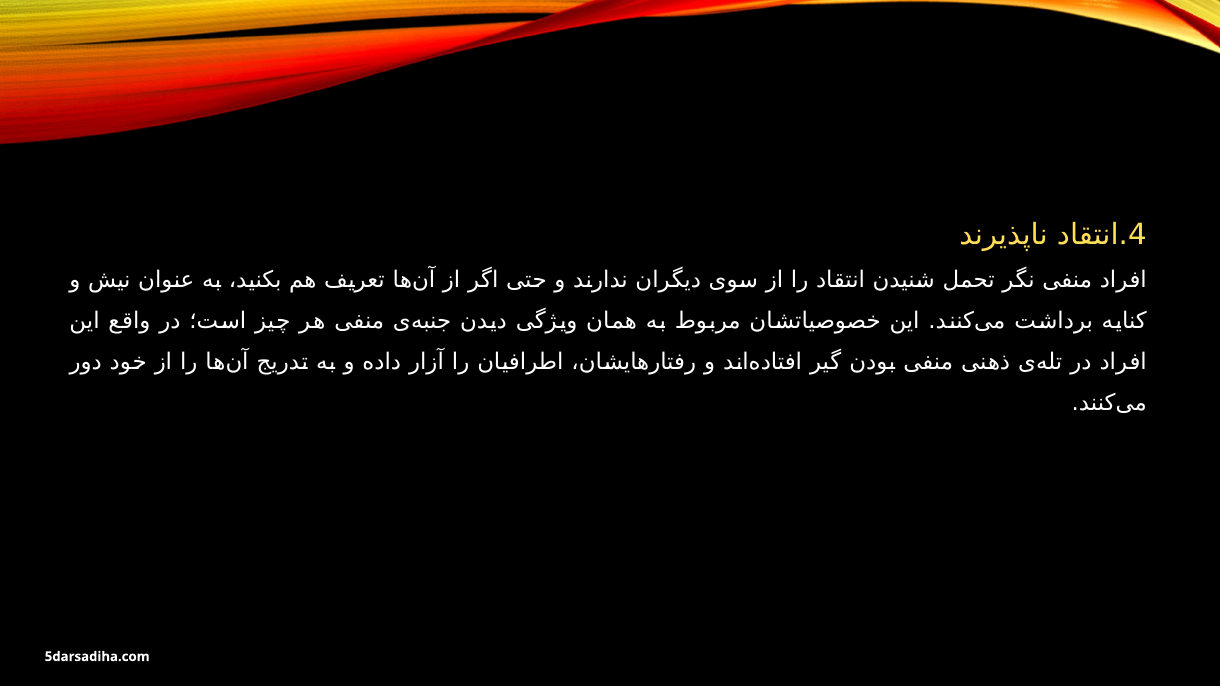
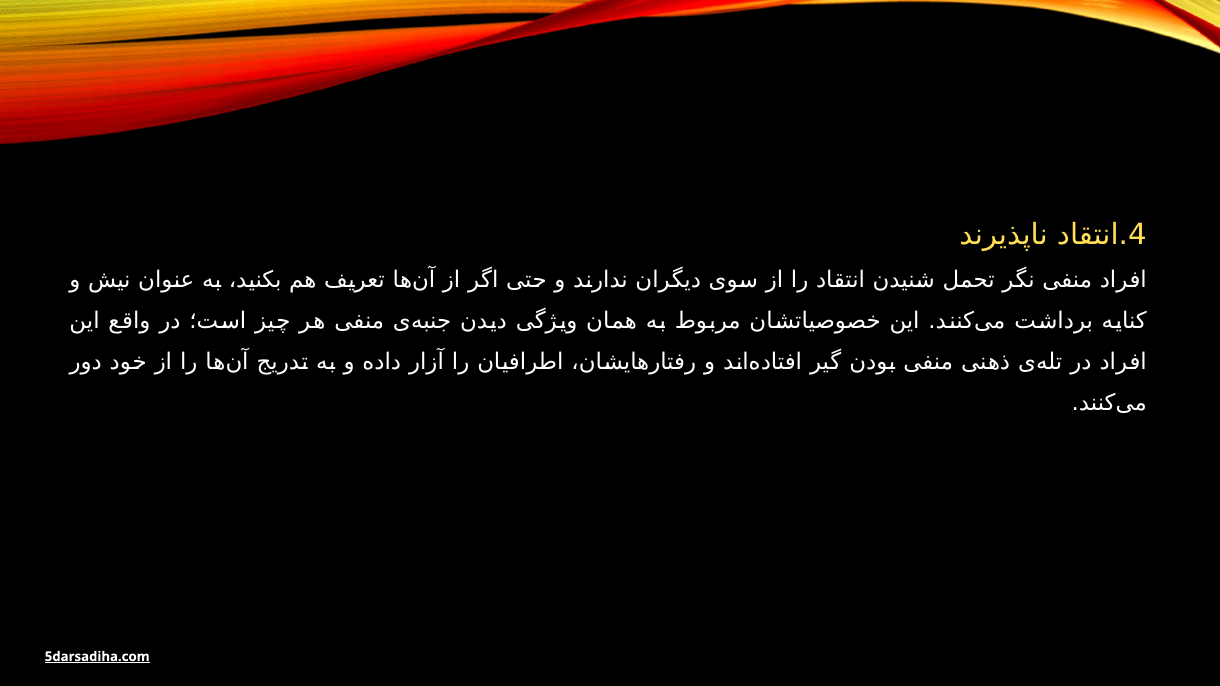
5darsadiha.com underline: none -> present
